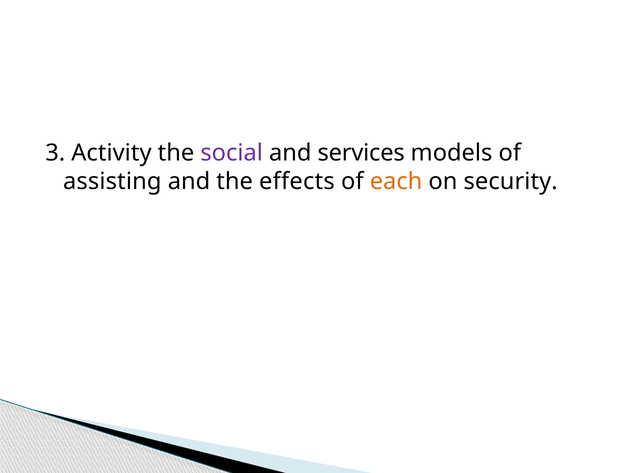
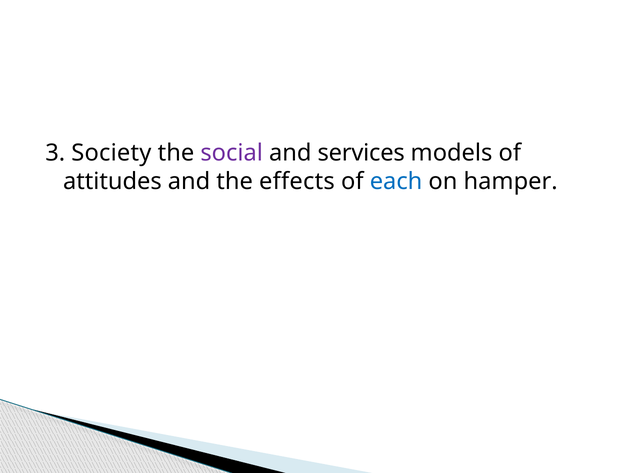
Activity: Activity -> Society
assisting: assisting -> attitudes
each colour: orange -> blue
security: security -> hamper
